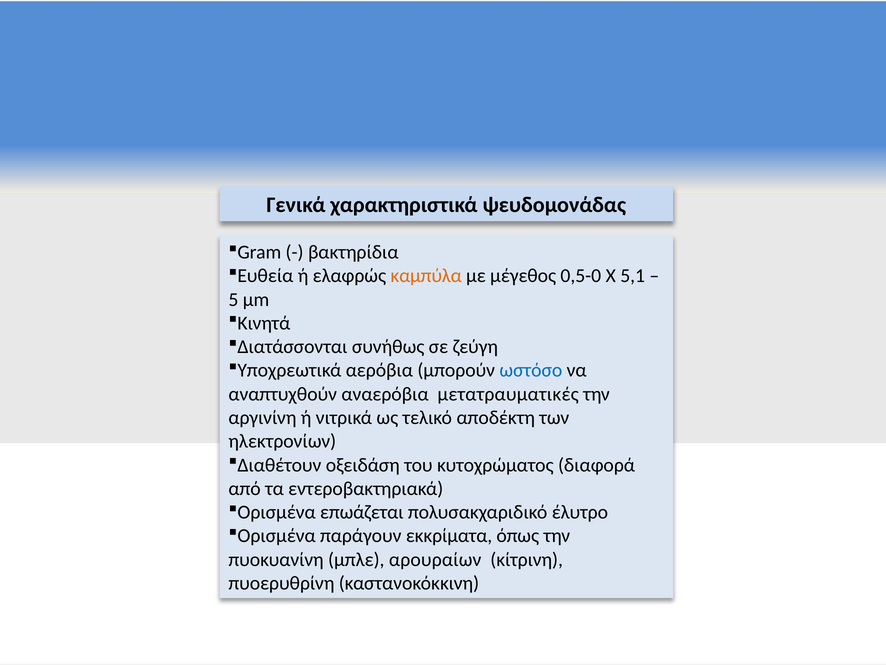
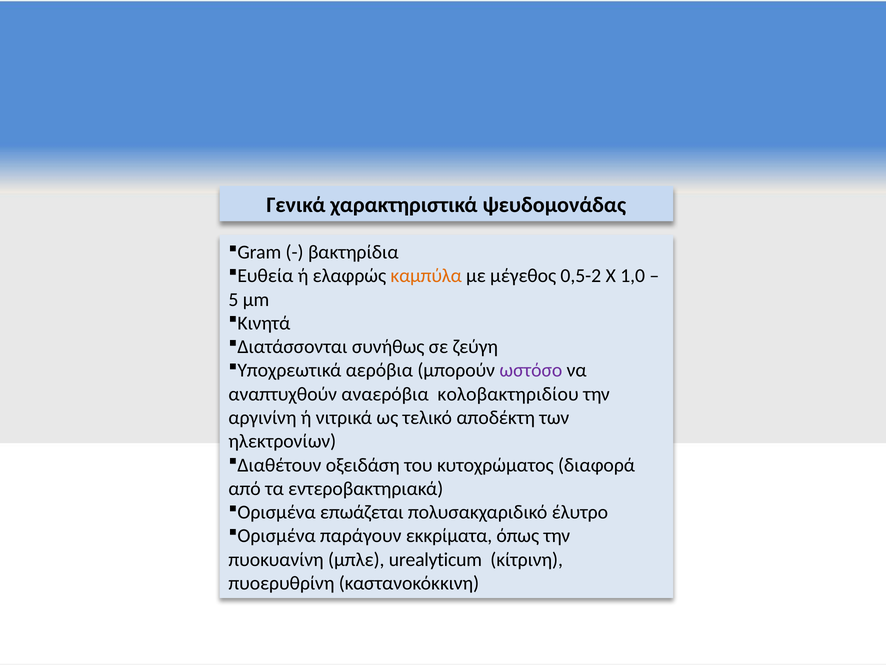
0,5-0: 0,5-0 -> 0,5-2
5,1: 5,1 -> 1,0
ωστόσο colour: blue -> purple
μετατραυματικές: μετατραυματικές -> κολοβακτηριδίου
αρουραίων: αρουραίων -> urealyticum
